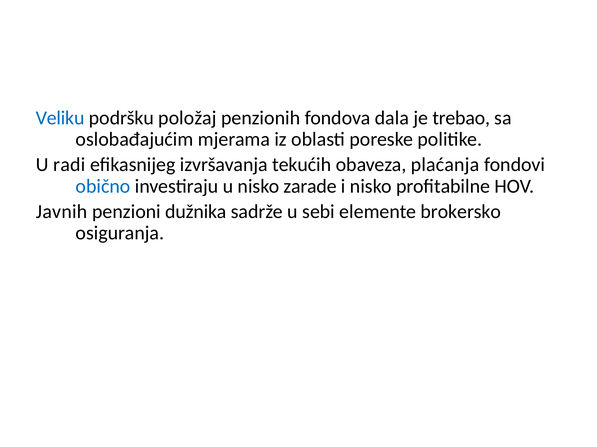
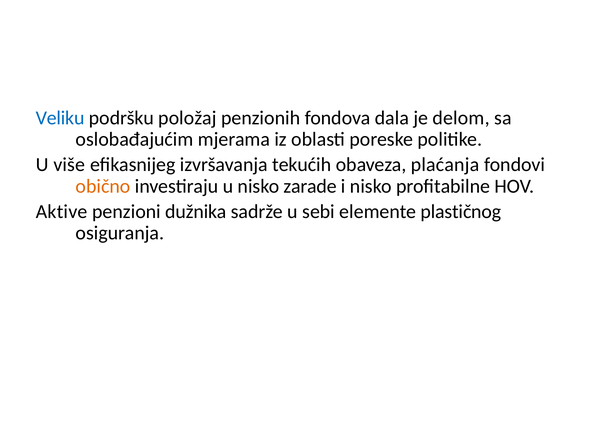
trebao: trebao -> delom
radi: radi -> više
obično colour: blue -> orange
Javnih: Javnih -> Aktive
brokersko: brokersko -> plastičnog
